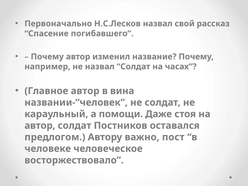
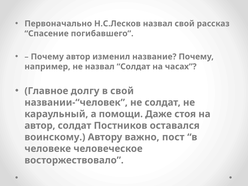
Главное автор: автор -> долгу
в вина: вина -> свой
предлогом: предлогом -> воинскому
